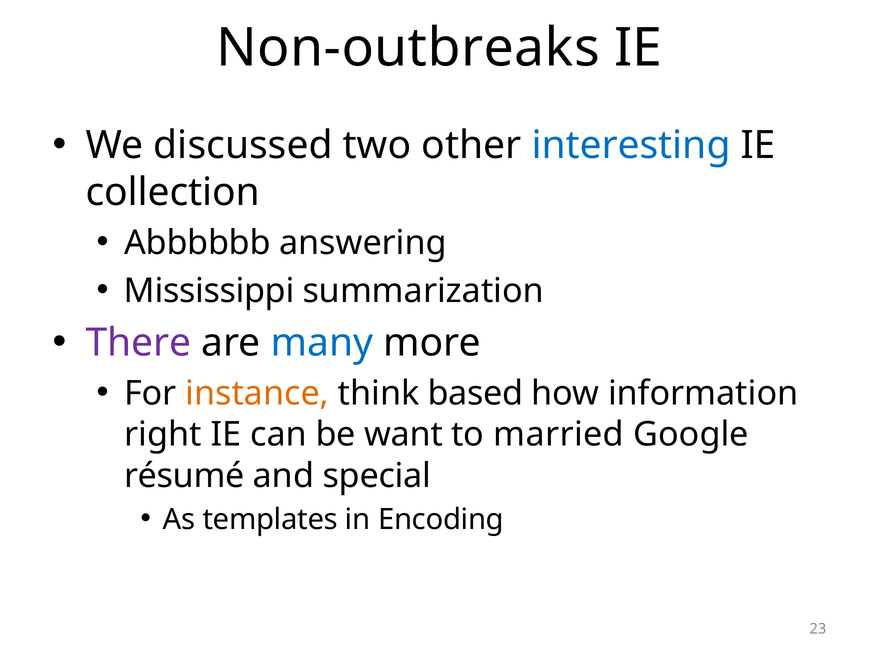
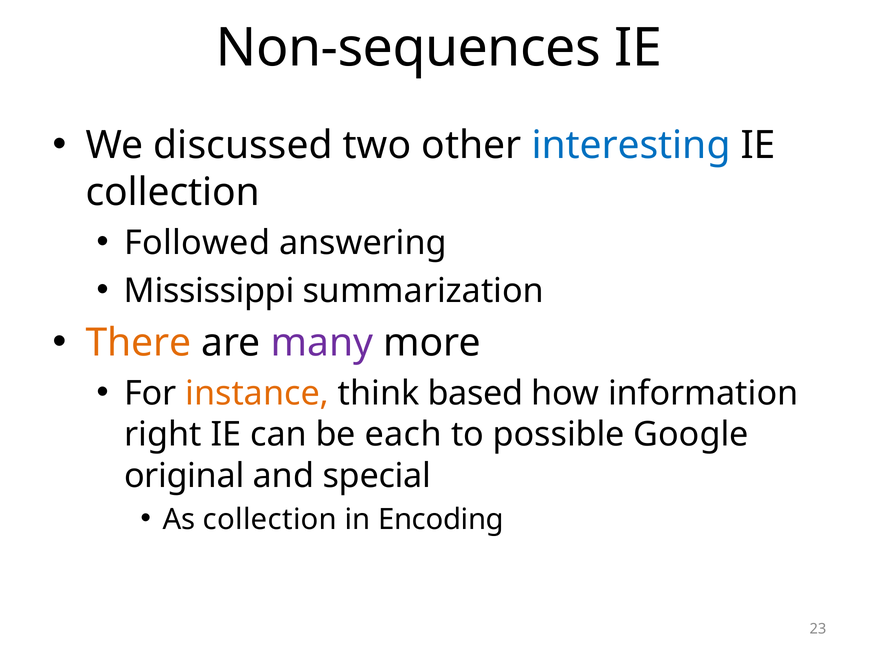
Non-outbreaks: Non-outbreaks -> Non-sequences
Abbbbbb: Abbbbbb -> Followed
There colour: purple -> orange
many colour: blue -> purple
want: want -> each
married: married -> possible
résumé: résumé -> original
As templates: templates -> collection
